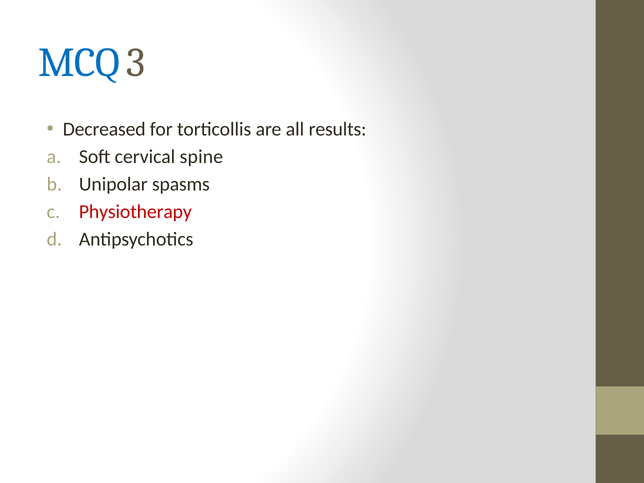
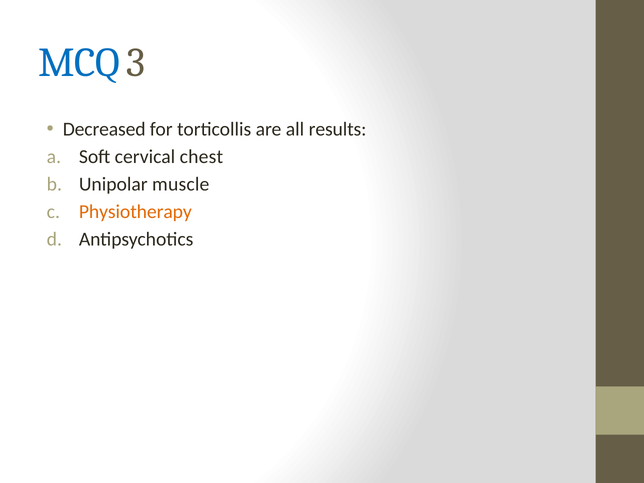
spine: spine -> chest
spasms: spasms -> muscle
Physiotherapy colour: red -> orange
